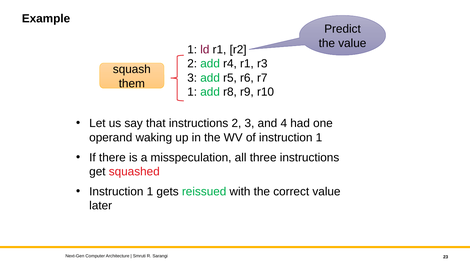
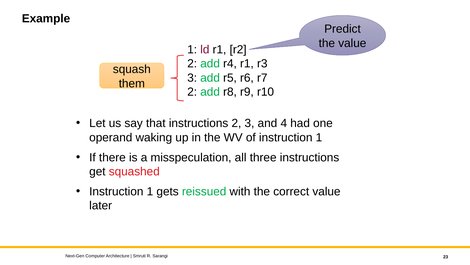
1 at (192, 92): 1 -> 2
